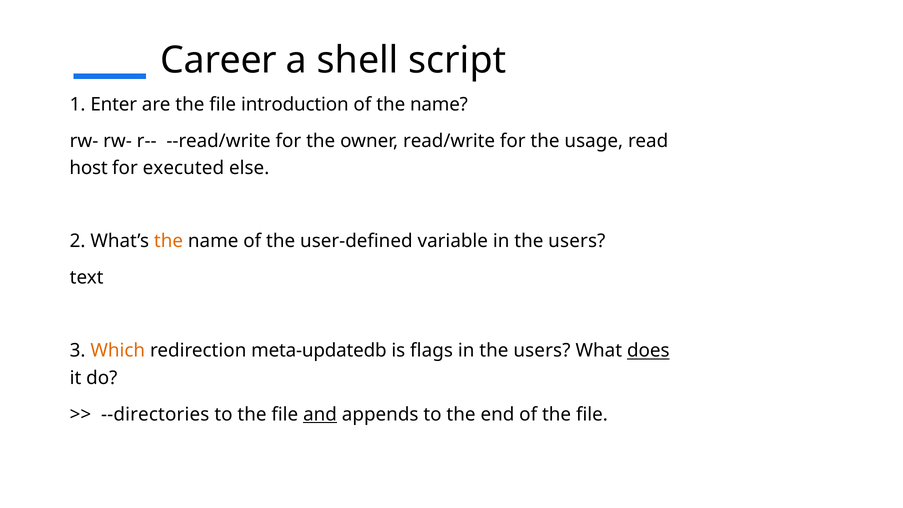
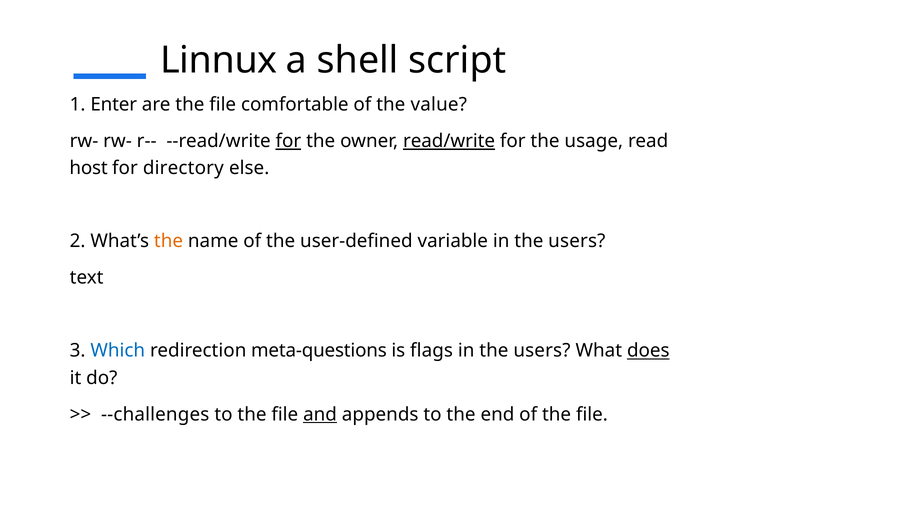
Career: Career -> Linnux
introduction: introduction -> comfortable
of the name: name -> value
for at (288, 141) underline: none -> present
read/write underline: none -> present
executed: executed -> directory
Which colour: orange -> blue
meta-updatedb: meta-updatedb -> meta-questions
--directories: --directories -> --challenges
